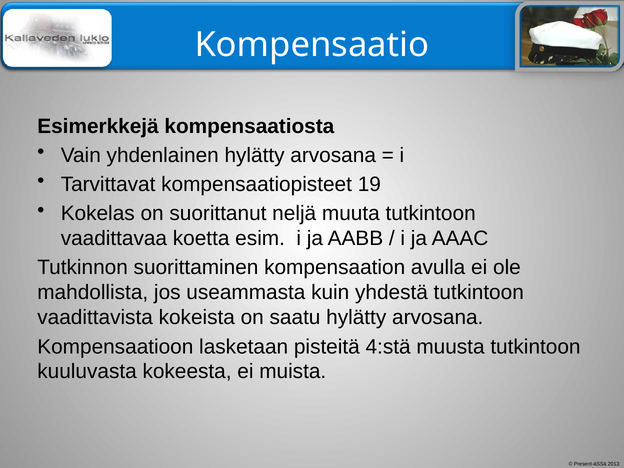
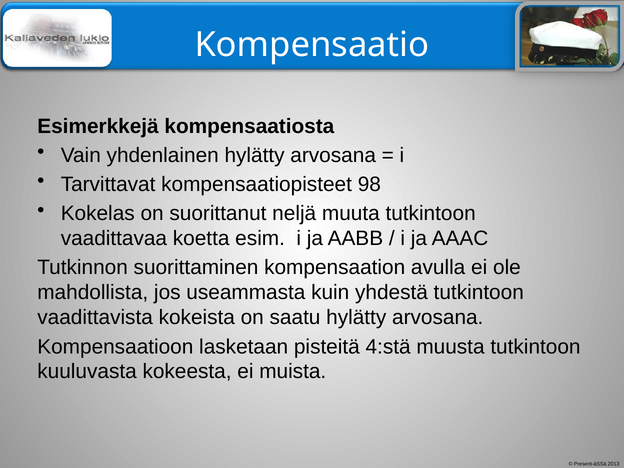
19: 19 -> 98
